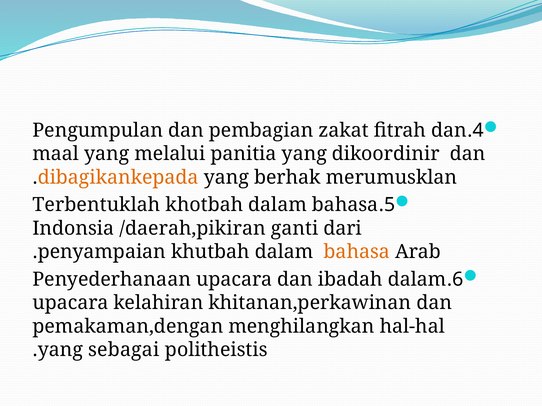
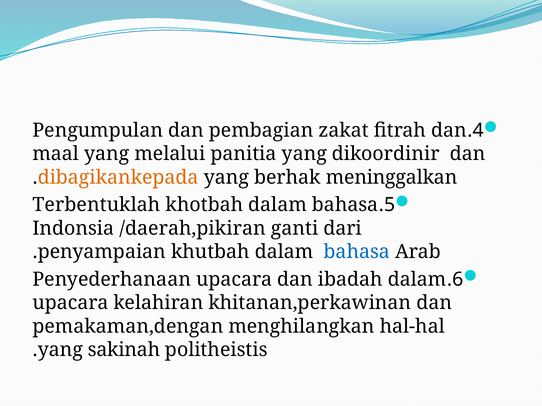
merumusklan: merumusklan -> meninggalkan
bahasa at (357, 252) colour: orange -> blue
sebagai: sebagai -> sakinah
